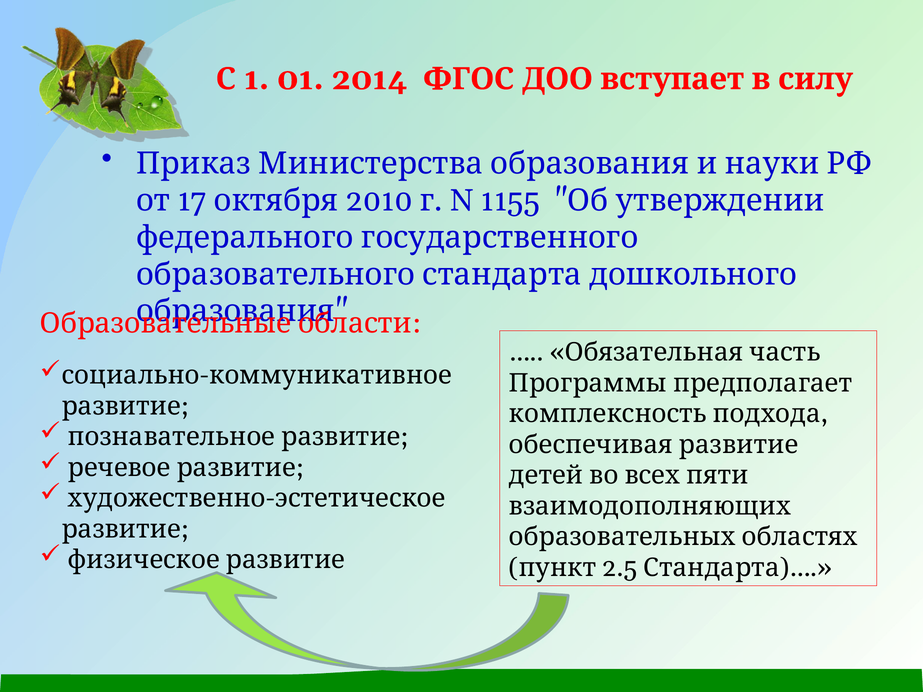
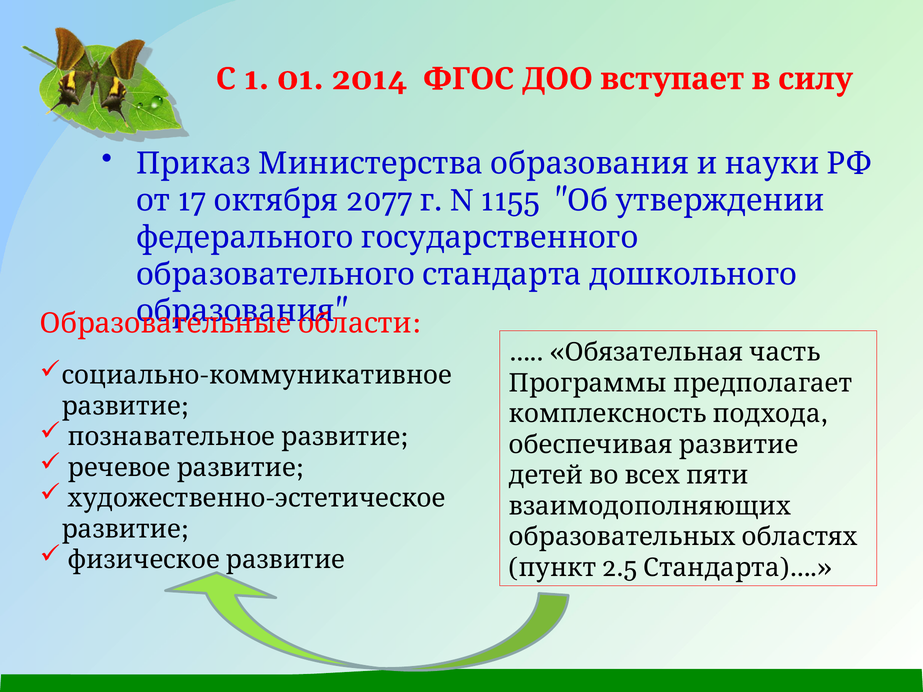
2010: 2010 -> 2077
